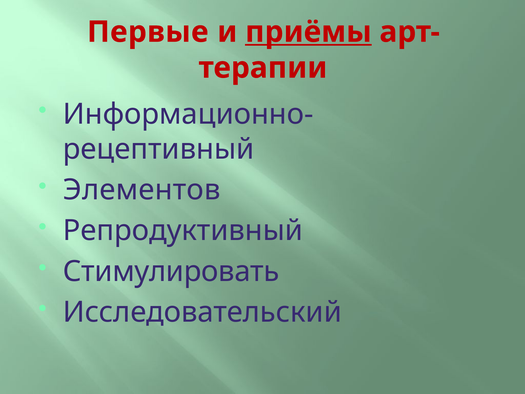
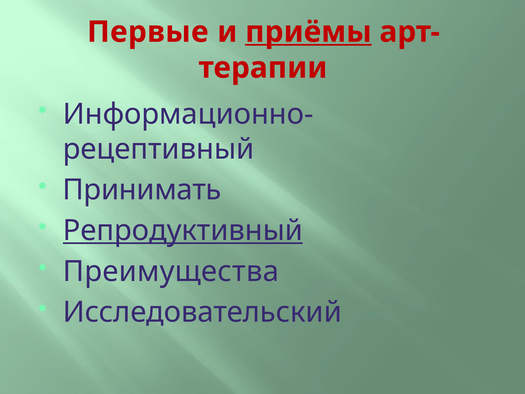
Элементов: Элементов -> Принимать
Репродуктивный underline: none -> present
Стимулировать: Стимулировать -> Преимущества
